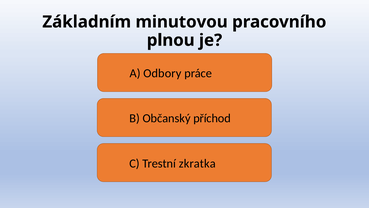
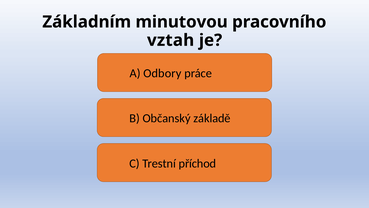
plnou: plnou -> vztah
příchod: příchod -> základě
zkratka: zkratka -> příchod
